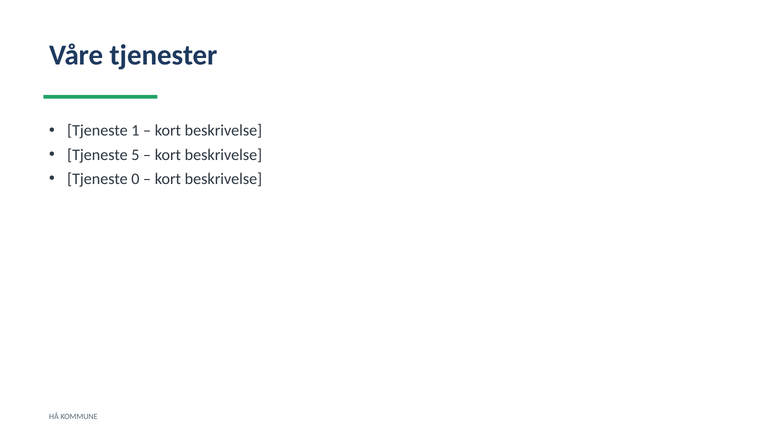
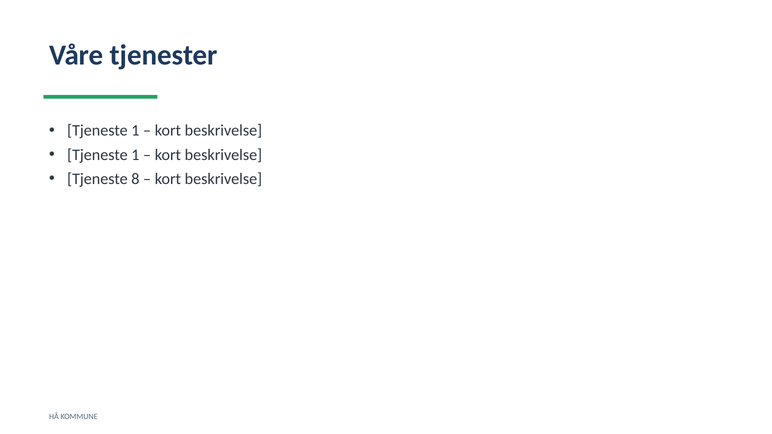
5 at (135, 155): 5 -> 1
0: 0 -> 8
